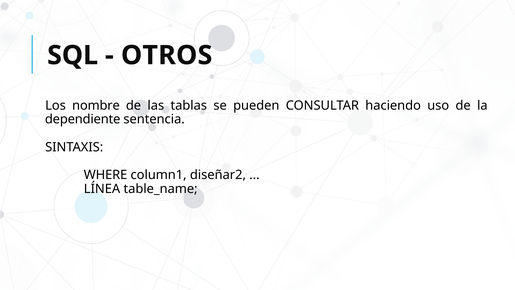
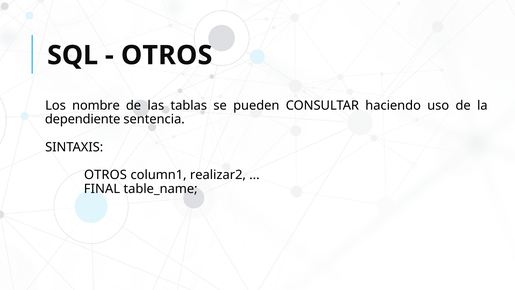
WHERE at (106, 175): WHERE -> OTROS
diseñar2: diseñar2 -> realizar2
LÍNEA: LÍNEA -> FINAL
